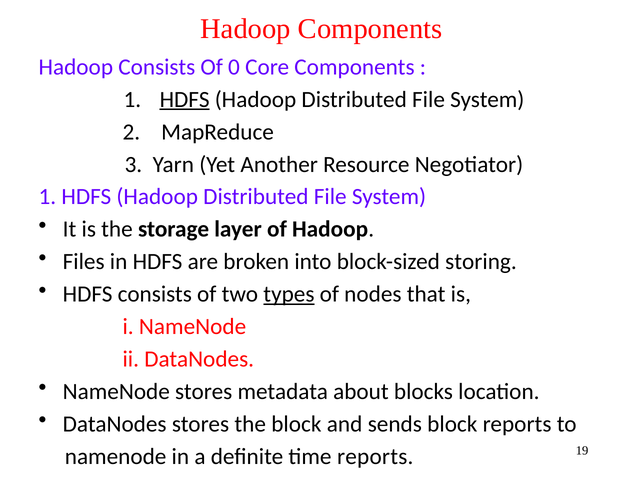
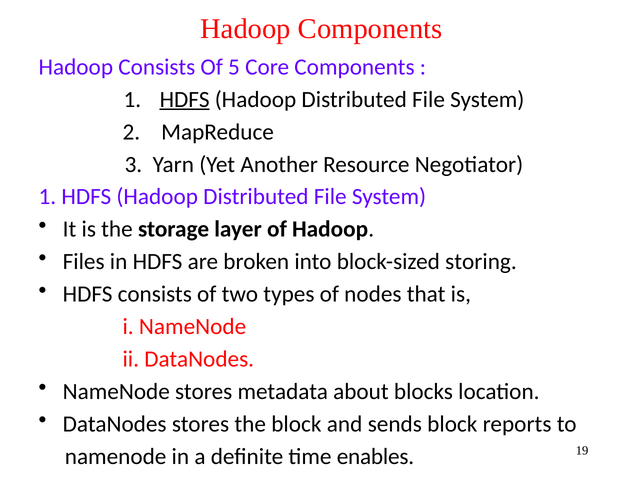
0: 0 -> 5
types underline: present -> none
time reports: reports -> enables
